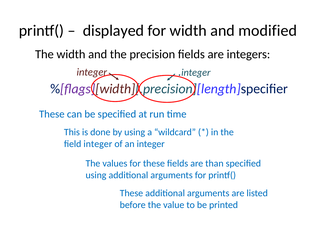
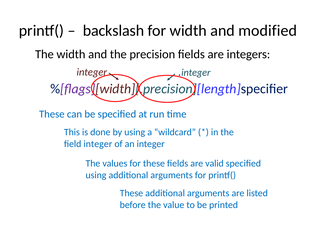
displayed: displayed -> backslash
than: than -> valid
